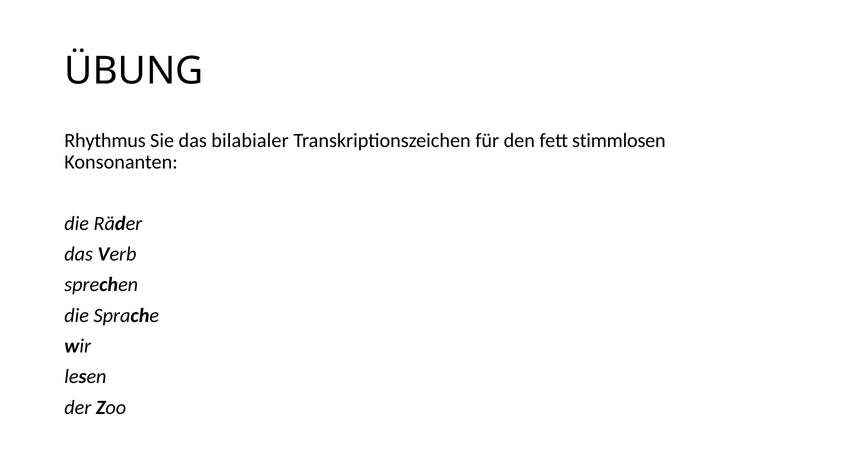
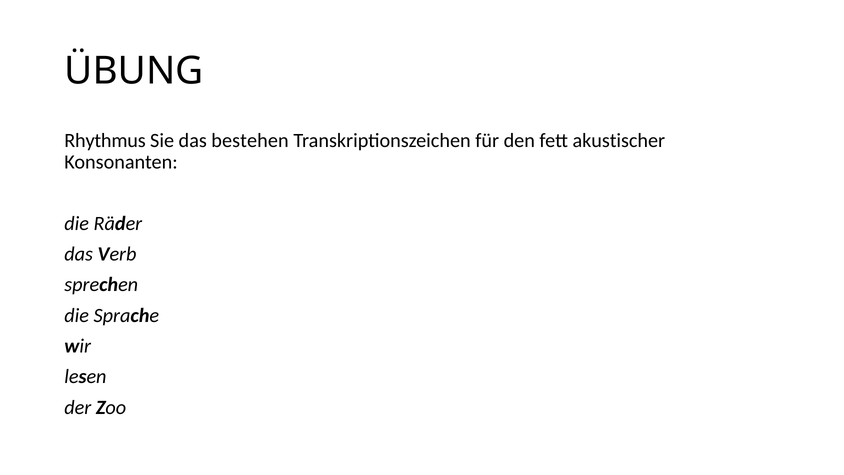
bilabialer: bilabialer -> bestehen
stimmlosen: stimmlosen -> akustischer
